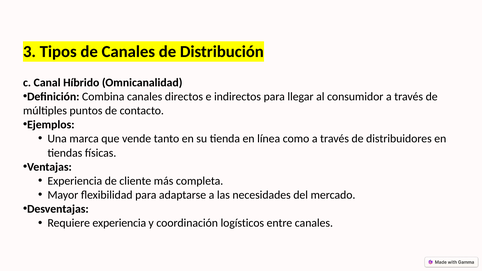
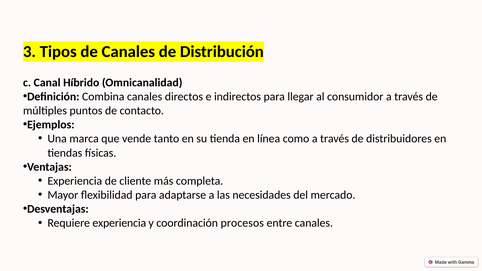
logísticos: logísticos -> procesos
